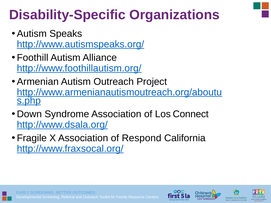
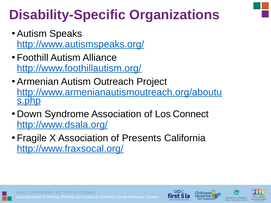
Respond: Respond -> Presents
